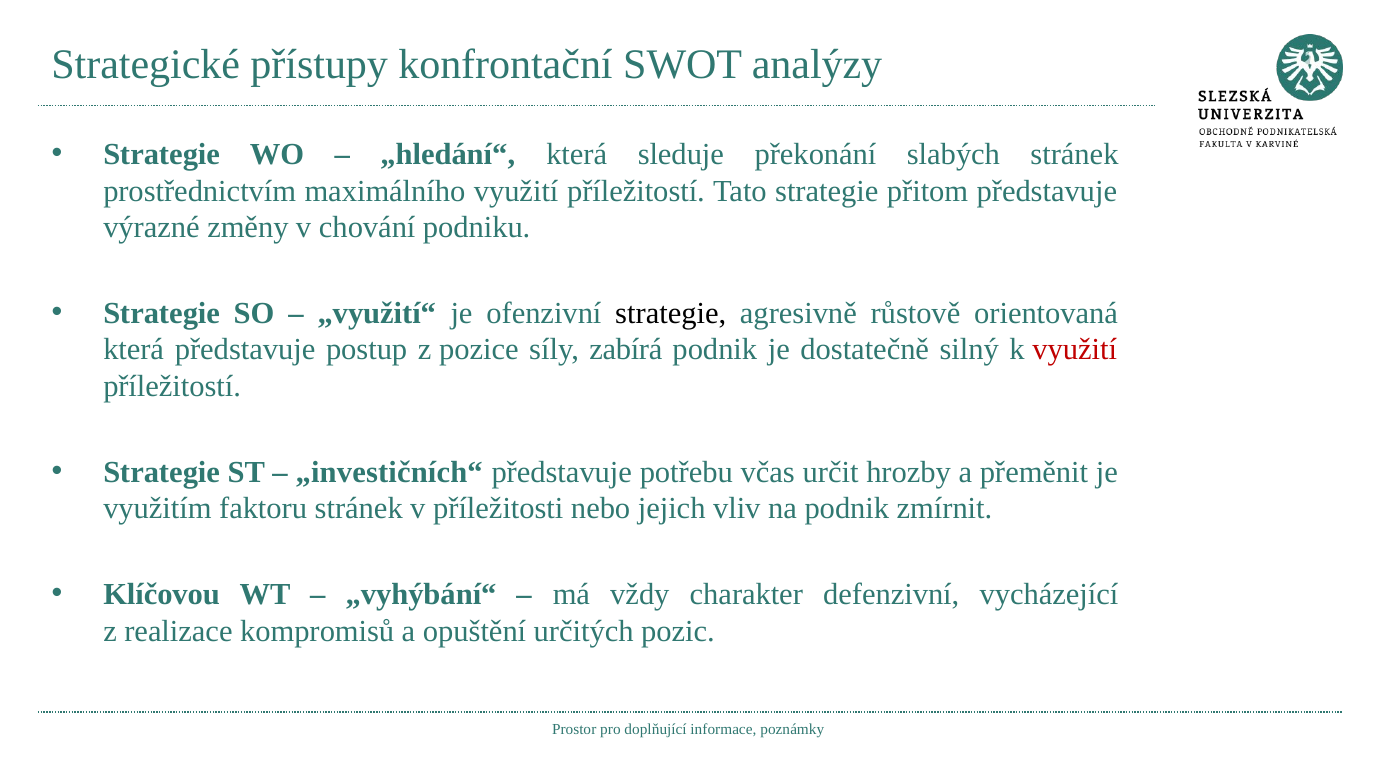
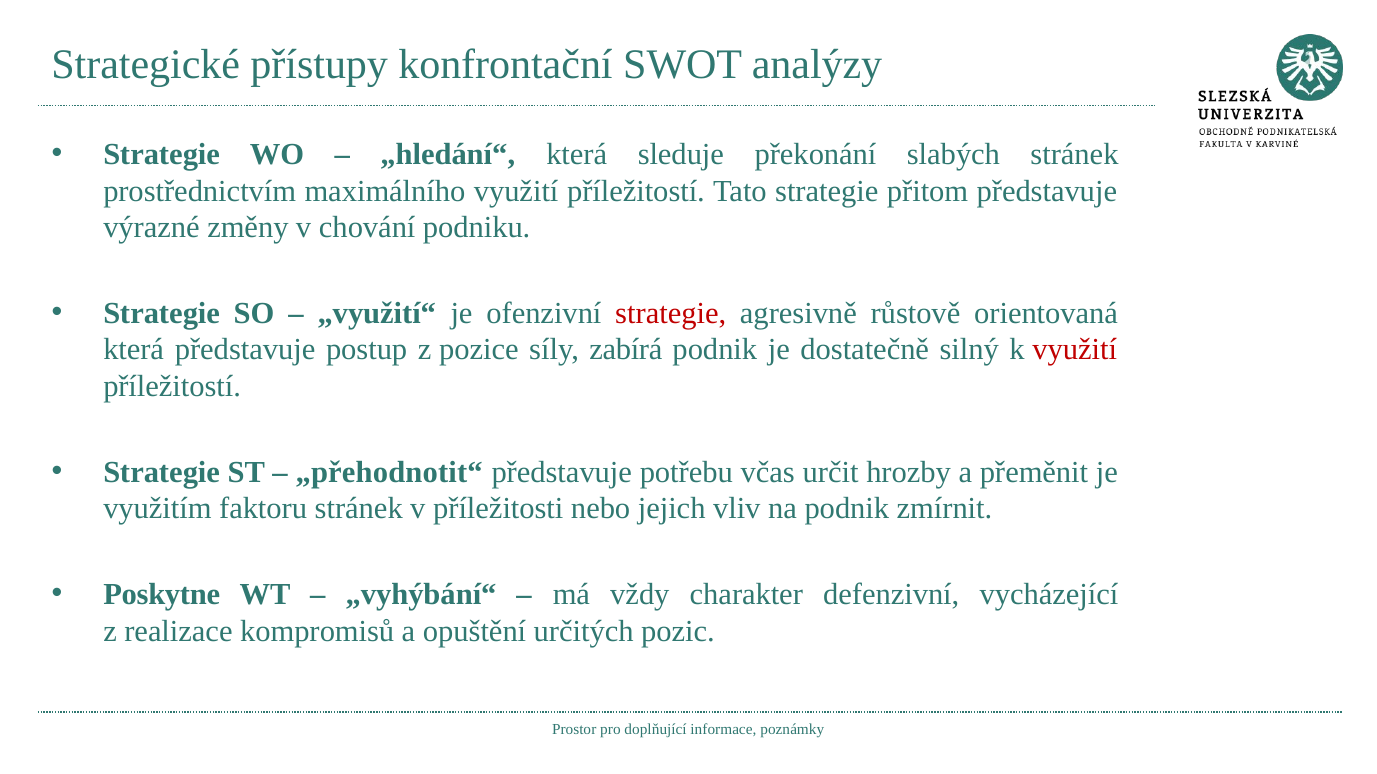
strategie at (671, 313) colour: black -> red
„investičních“: „investičních“ -> „přehodnotit“
Klíčovou: Klíčovou -> Poskytne
